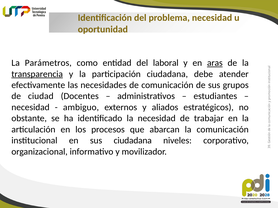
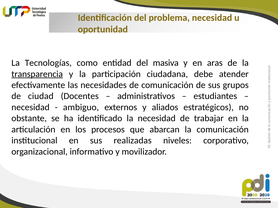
Parámetros: Parámetros -> Tecnologías
laboral: laboral -> masiva
aras underline: present -> none
sus ciudadana: ciudadana -> realizadas
